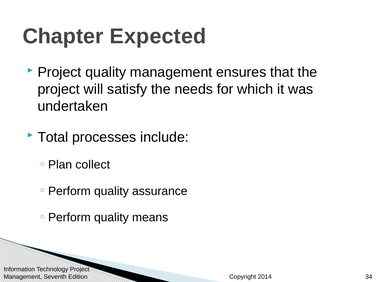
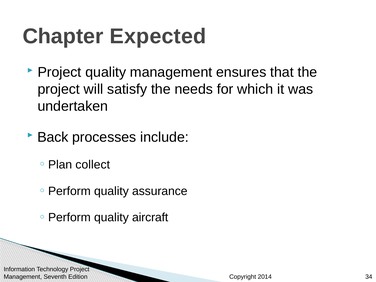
Total: Total -> Back
means: means -> aircraft
